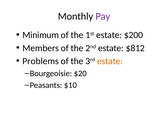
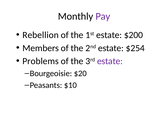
Minimum: Minimum -> Rebellion
$812: $812 -> $254
estate at (110, 61) colour: orange -> purple
